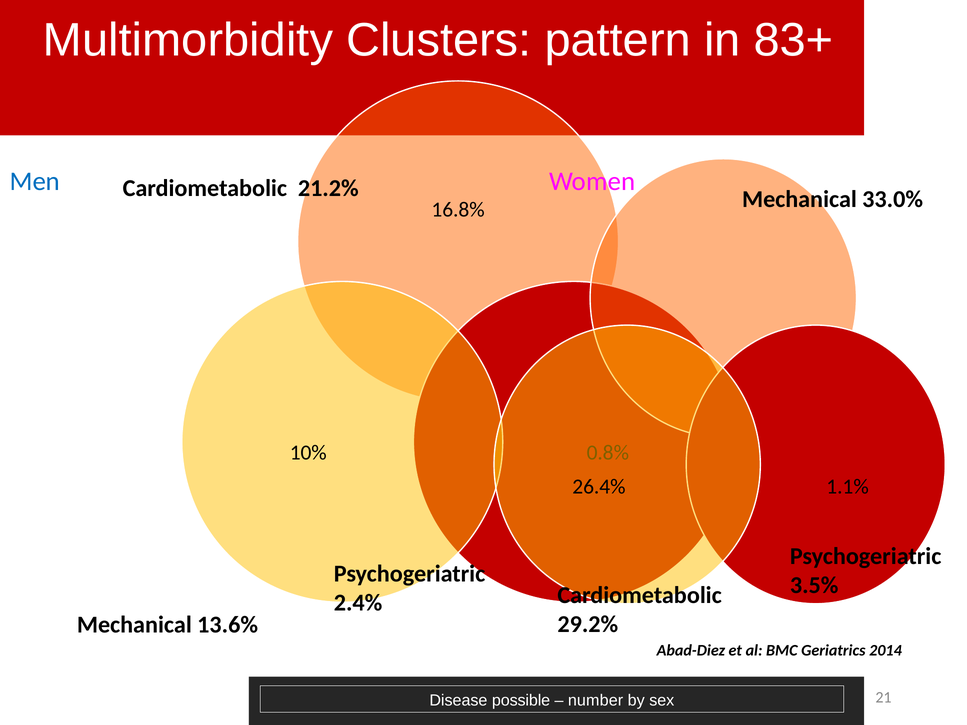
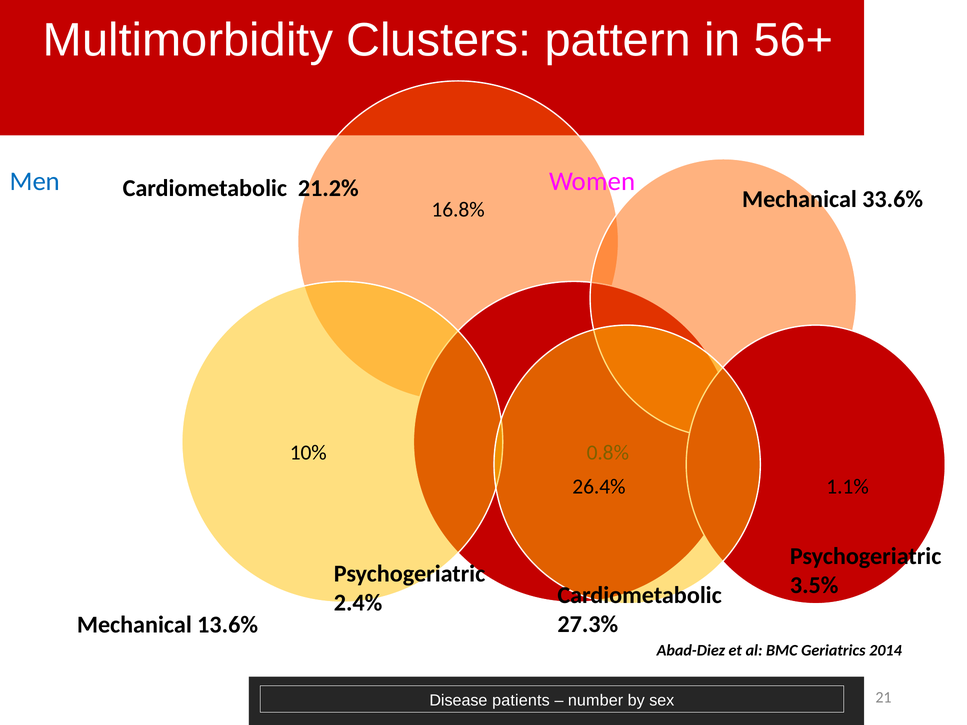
83+: 83+ -> 56+
33.0%: 33.0% -> 33.6%
29.2%: 29.2% -> 27.3%
possible: possible -> patients
